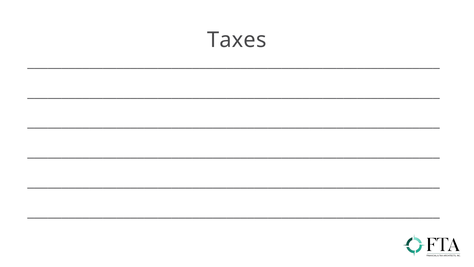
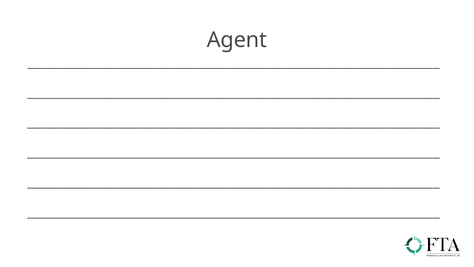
Taxes: Taxes -> Agent
